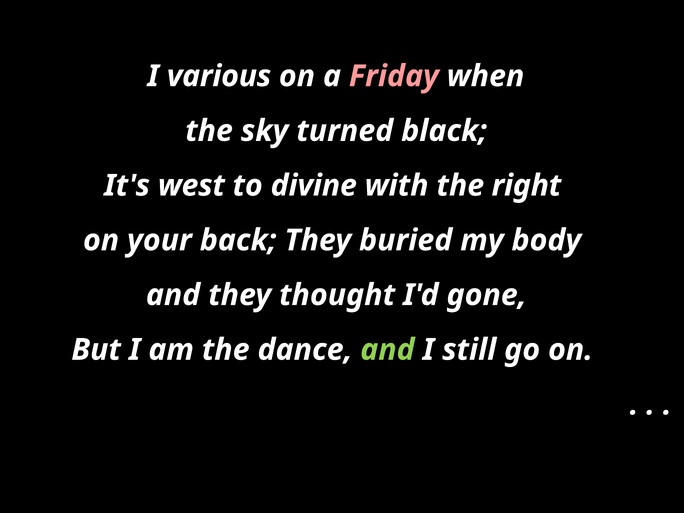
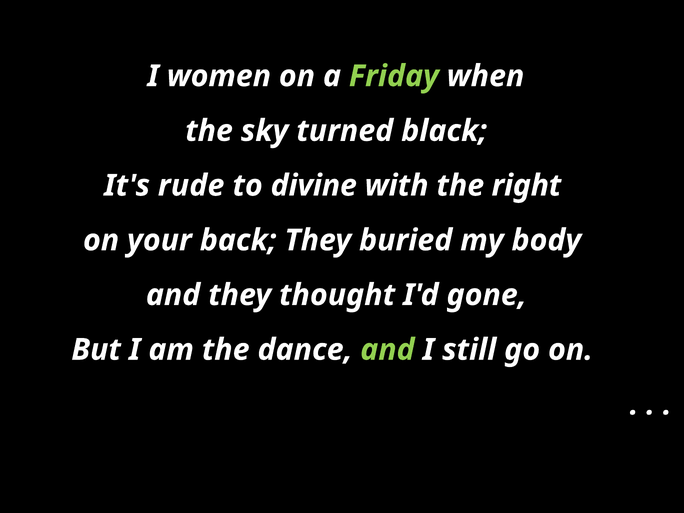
various: various -> women
Friday colour: pink -> light green
west: west -> rude
